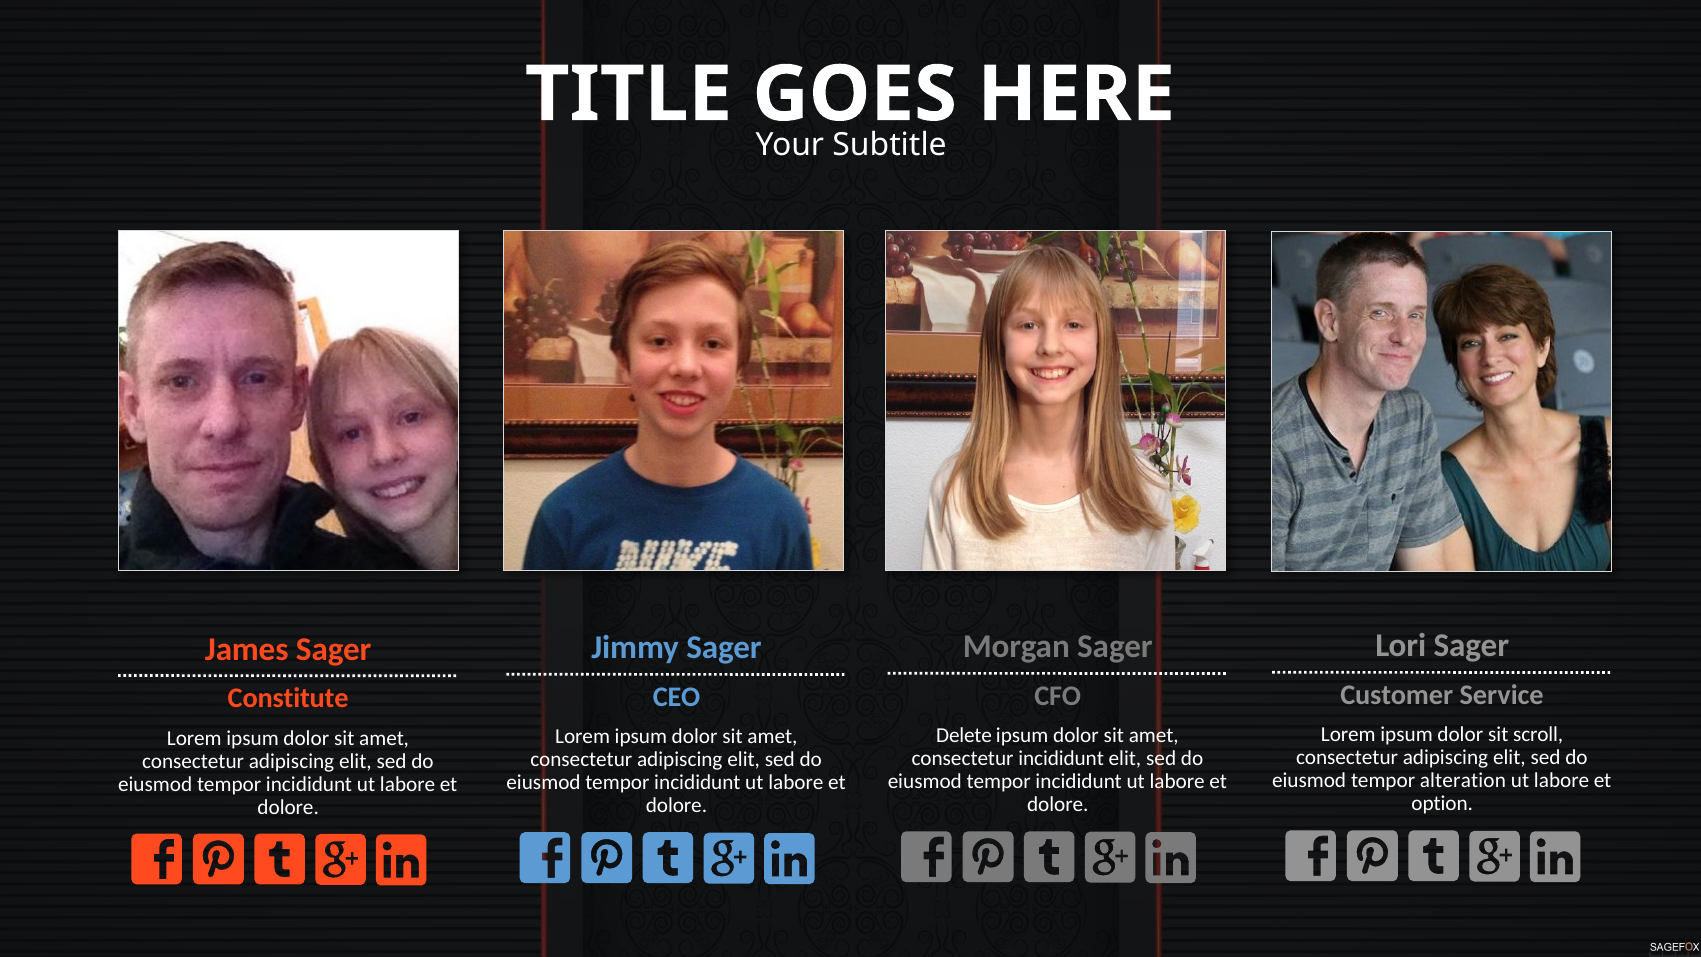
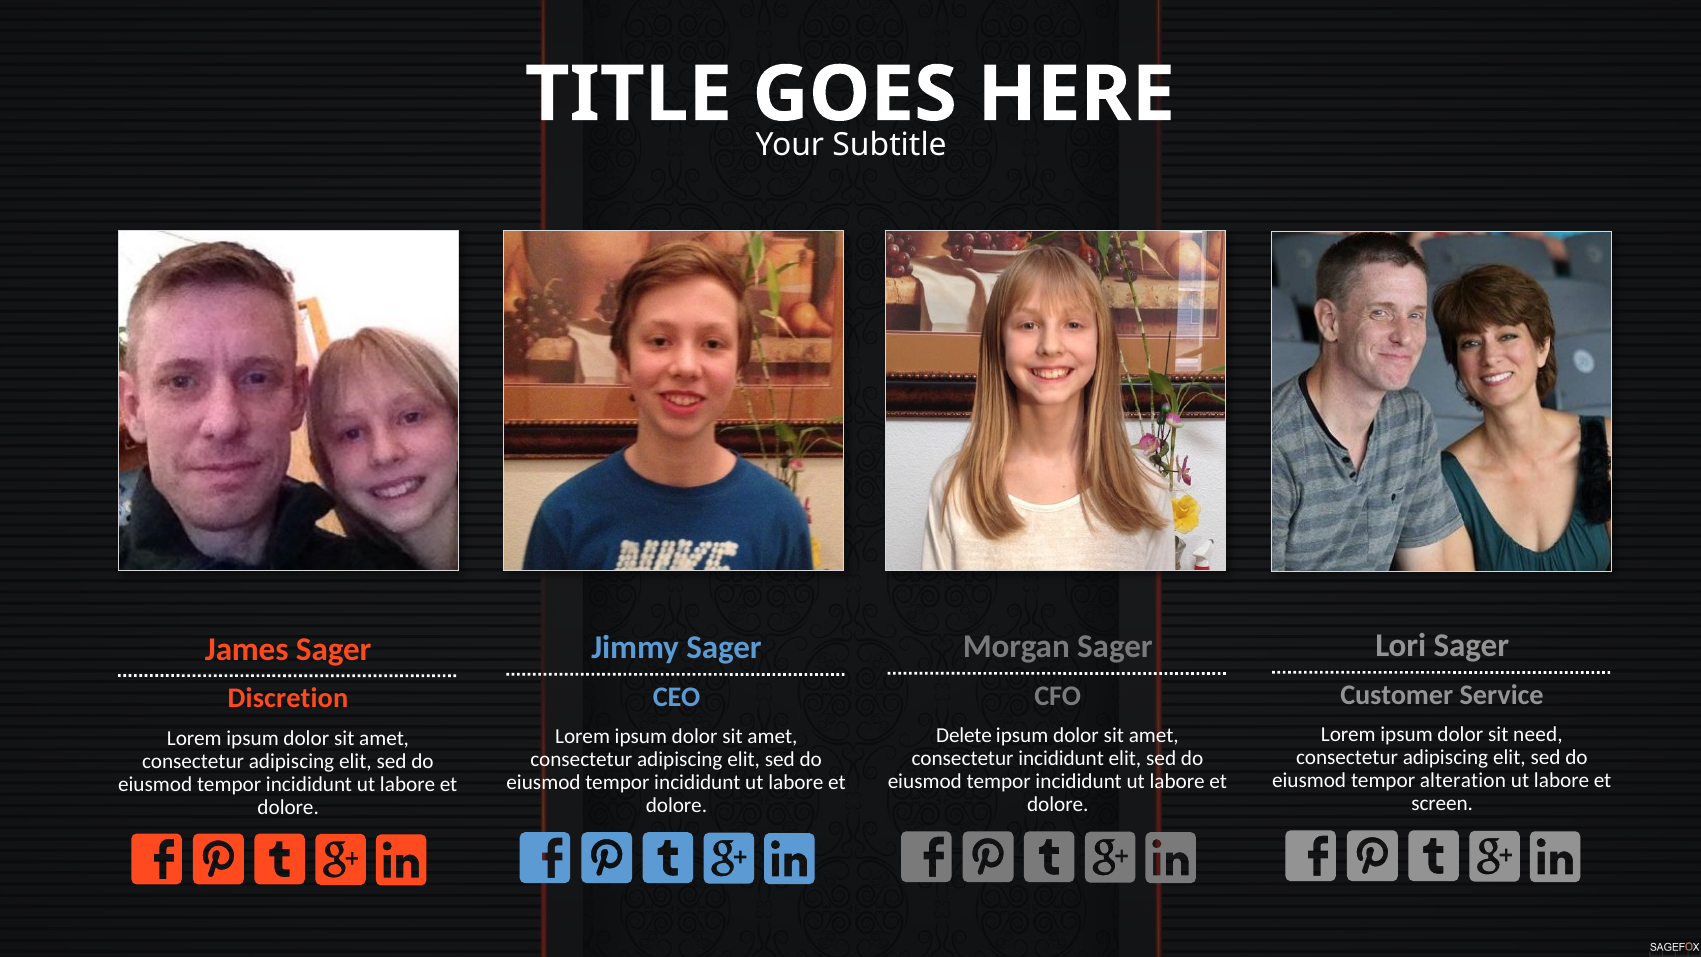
Constitute: Constitute -> Discretion
scroll: scroll -> need
option: option -> screen
